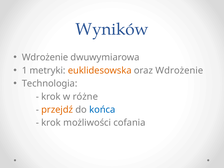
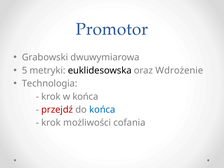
Wyników: Wyników -> Promotor
Wdrożenie at (45, 57): Wdrożenie -> Grabowski
1: 1 -> 5
euklidesowska colour: orange -> black
w różne: różne -> końca
przejdź colour: orange -> red
